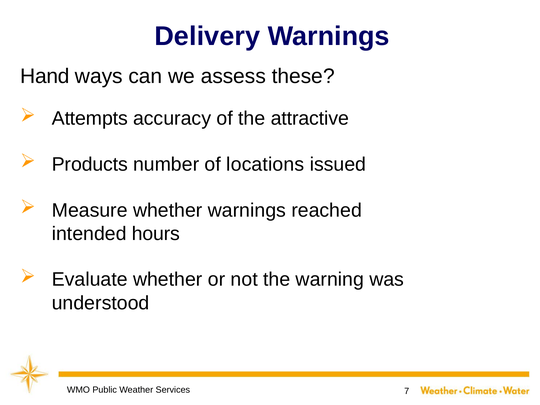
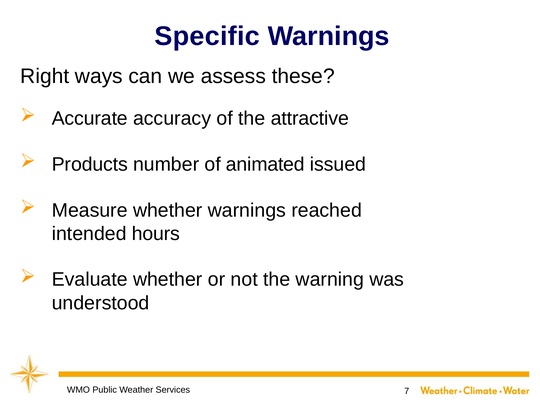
Delivery: Delivery -> Specific
Hand: Hand -> Right
Attempts: Attempts -> Accurate
locations: locations -> animated
